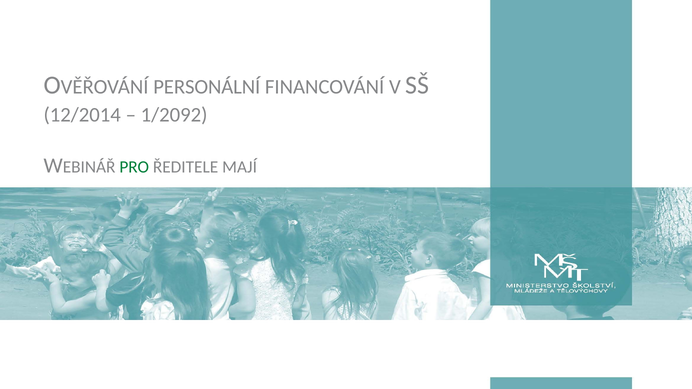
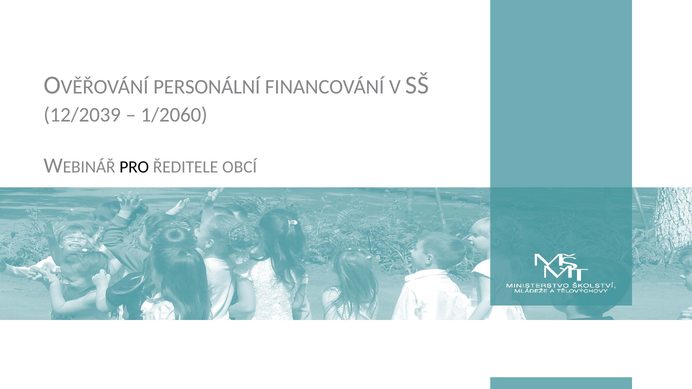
12/2014: 12/2014 -> 12/2039
1/2092: 1/2092 -> 1/2060
PRO colour: green -> black
MAJÍ: MAJÍ -> OBCÍ
